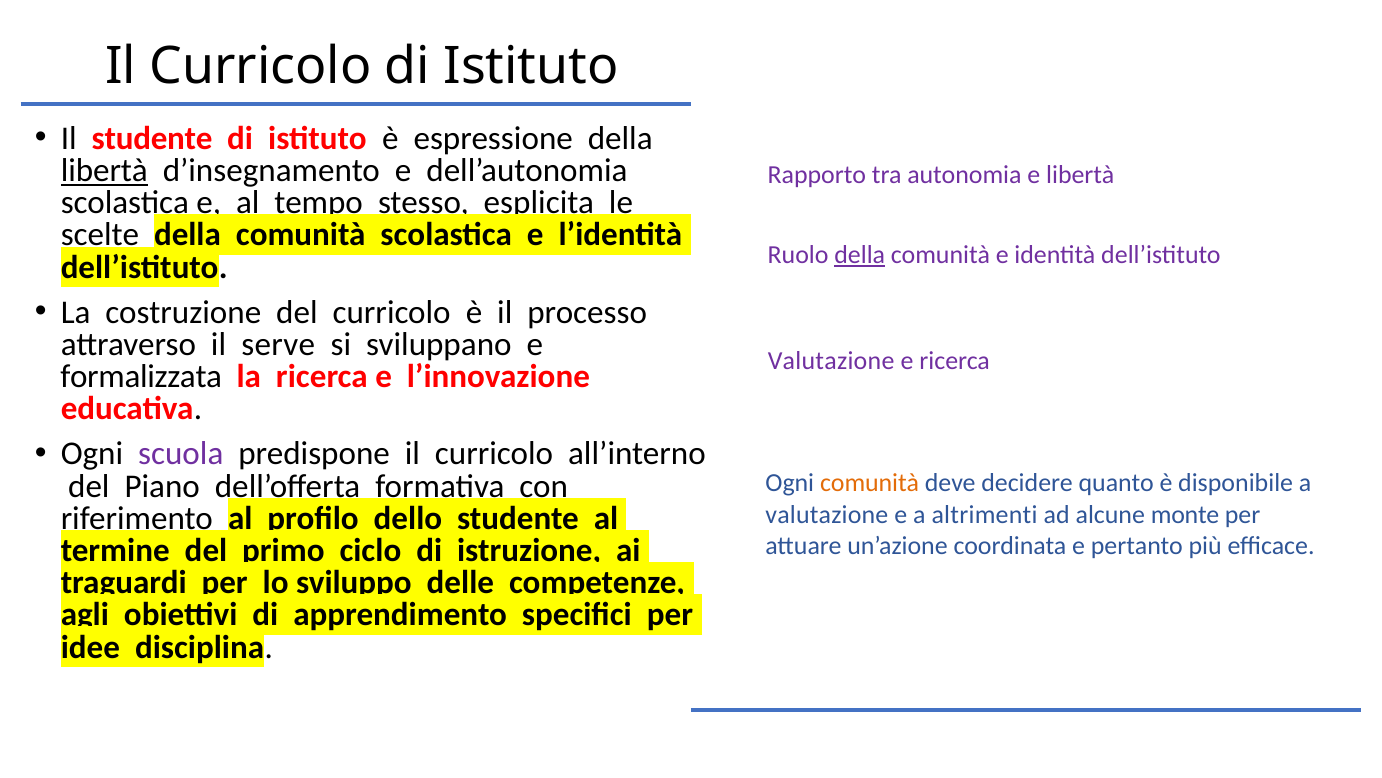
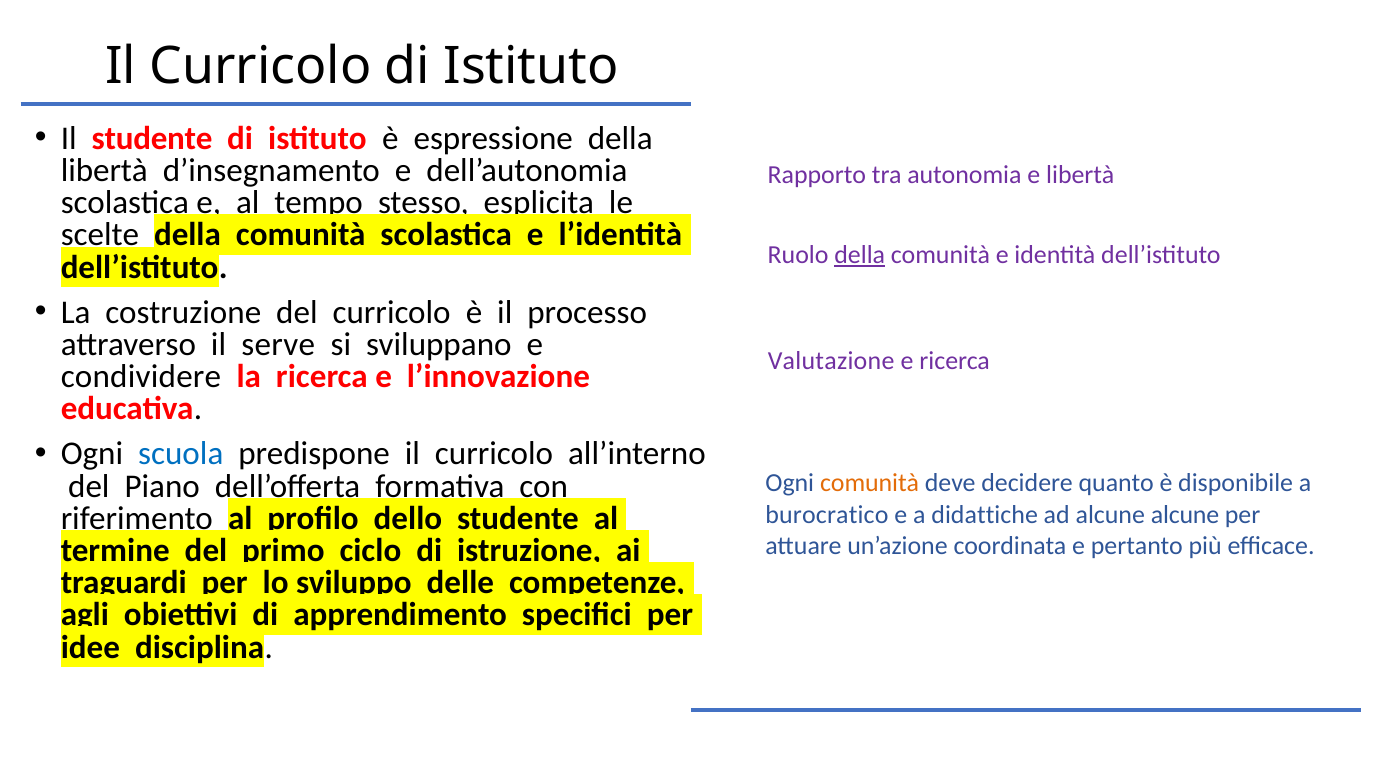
libertà at (104, 171) underline: present -> none
formalizzata: formalizzata -> condividere
scuola colour: purple -> blue
valutazione at (827, 514): valutazione -> burocratico
altrimenti: altrimenti -> didattiche
alcune monte: monte -> alcune
